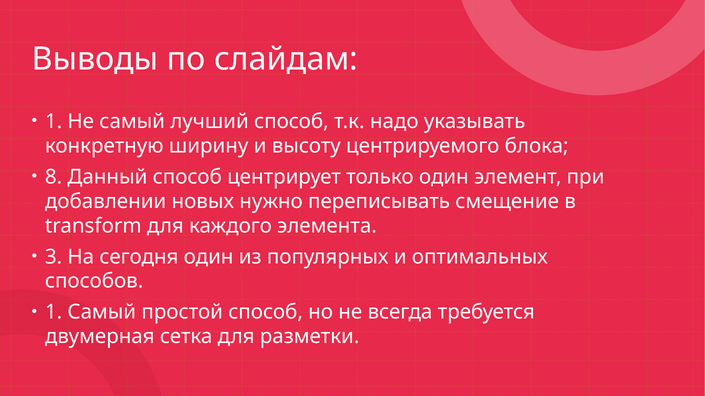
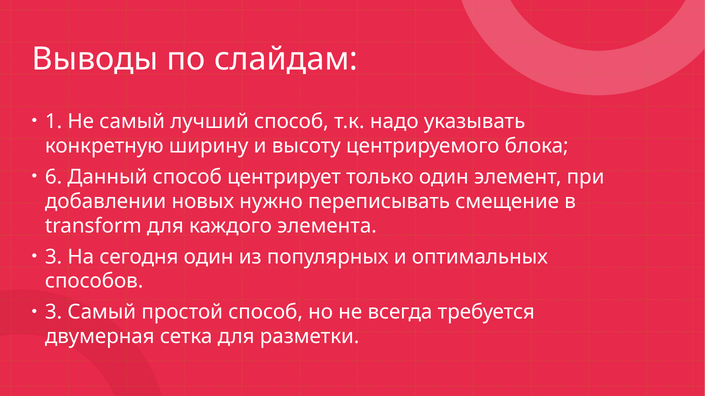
8: 8 -> 6
1 at (54, 313): 1 -> 3
